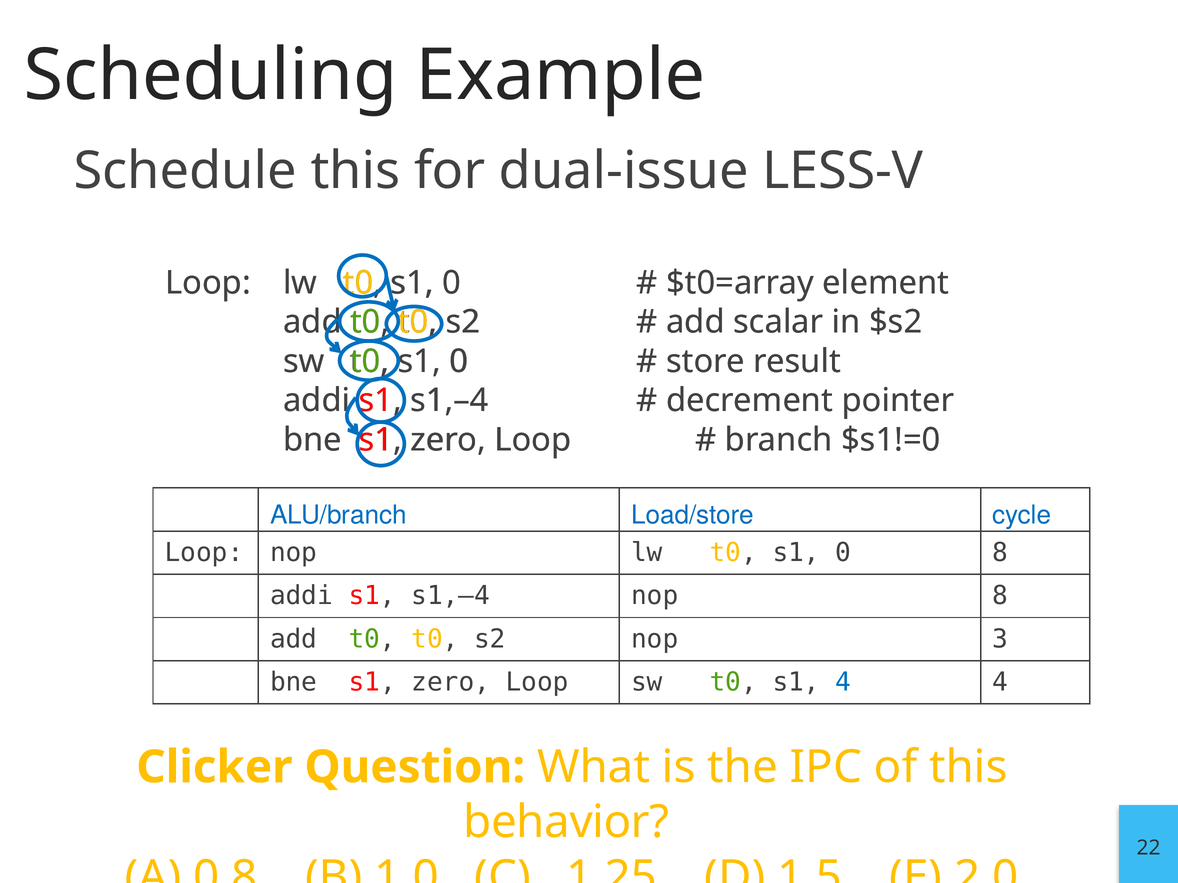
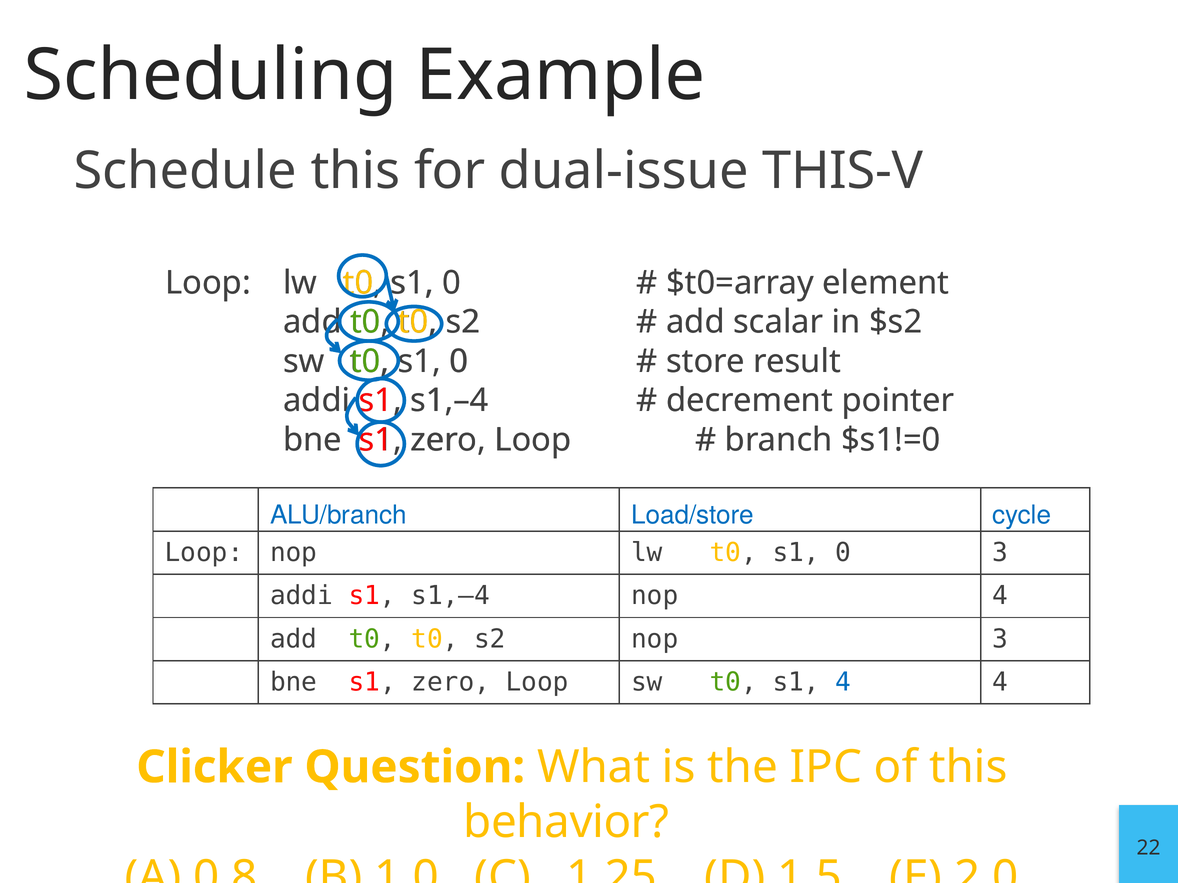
LESS-V: LESS-V -> THIS-V
0 8: 8 -> 3
nop 8: 8 -> 4
